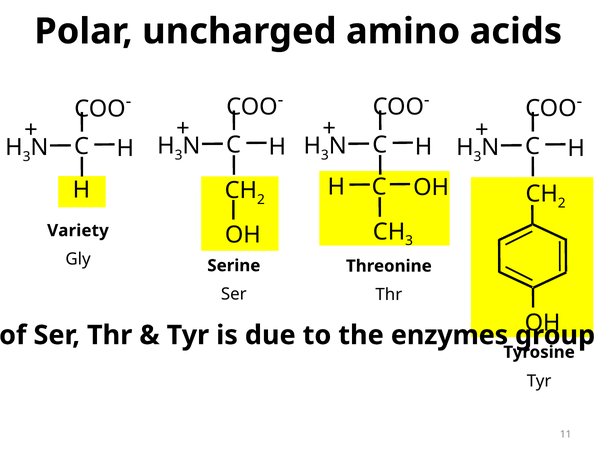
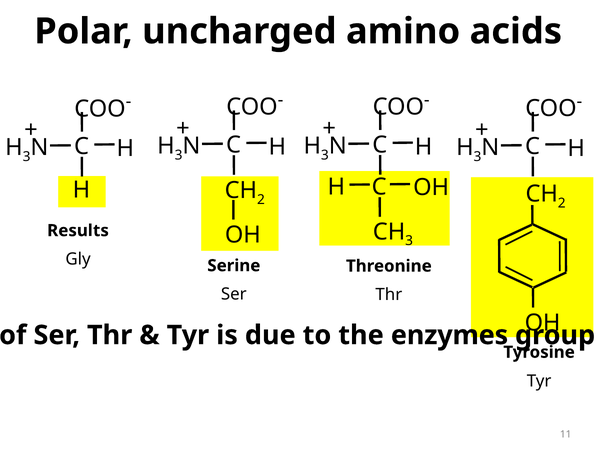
Variety: Variety -> Results
